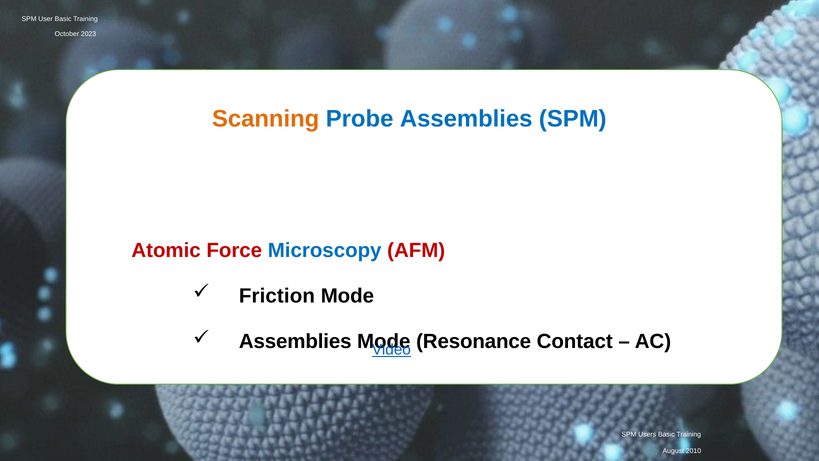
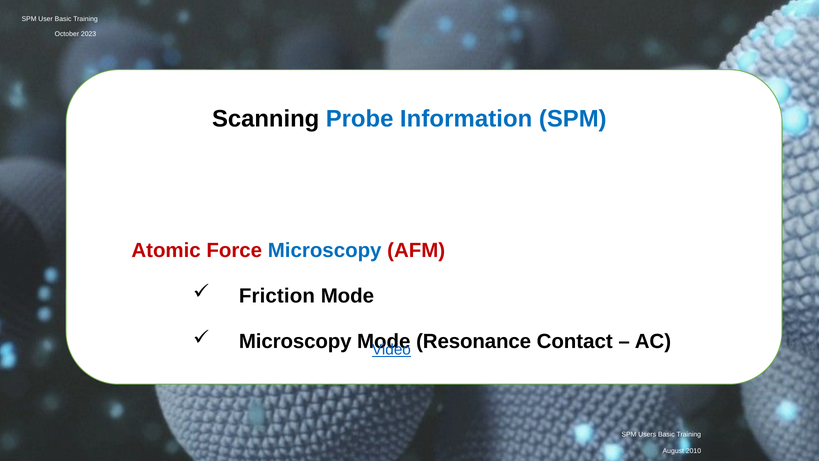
Scanning colour: orange -> black
Probe Assemblies: Assemblies -> Information
Assemblies at (295, 341): Assemblies -> Microscopy
